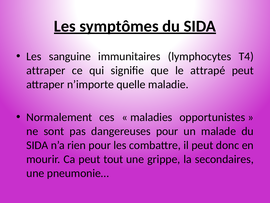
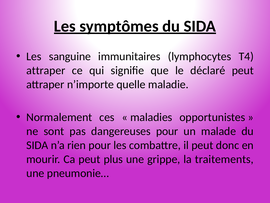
attrapé: attrapé -> déclaré
tout: tout -> plus
secondaires: secondaires -> traitements
